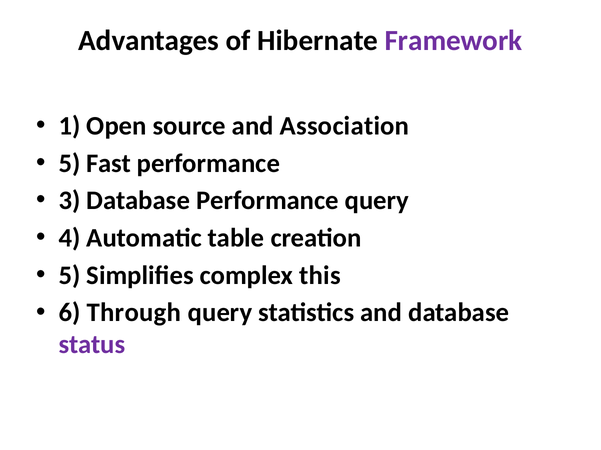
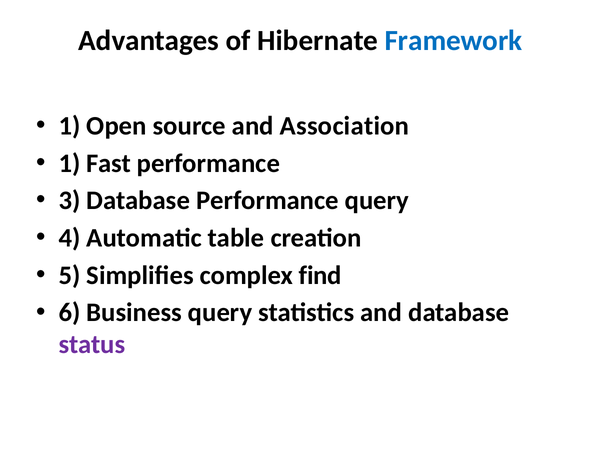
Framework colour: purple -> blue
5 at (70, 163): 5 -> 1
this: this -> find
Through: Through -> Business
